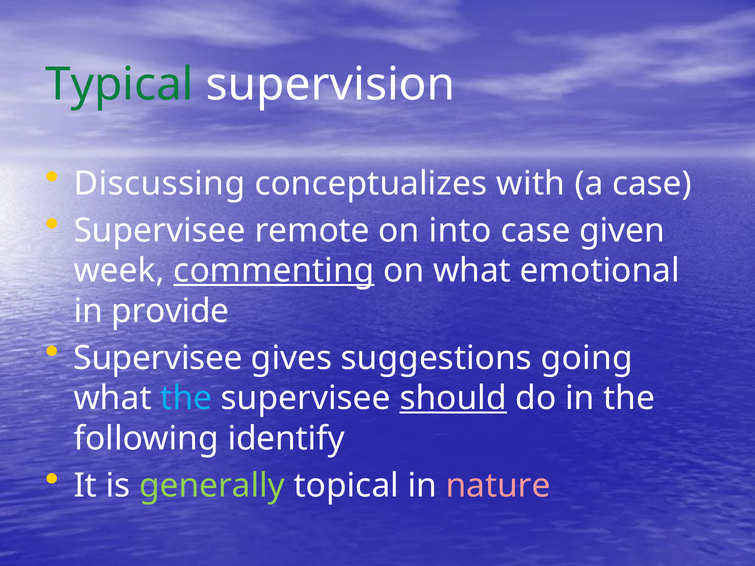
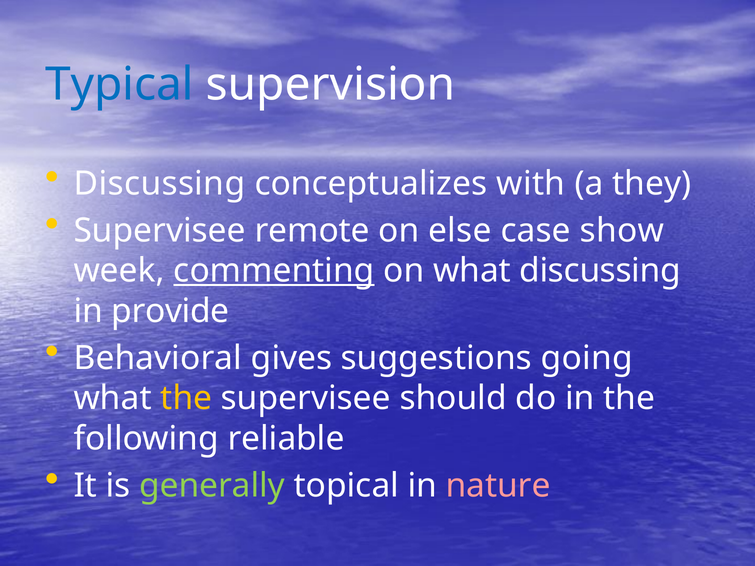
Typical colour: green -> blue
a case: case -> they
into: into -> else
given: given -> show
what emotional: emotional -> discussing
Supervisee at (158, 358): Supervisee -> Behavioral
the at (186, 398) colour: light blue -> yellow
should underline: present -> none
identify: identify -> reliable
